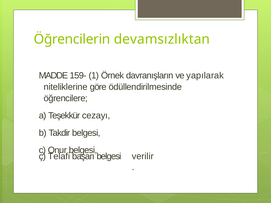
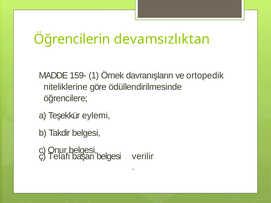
yapılarak: yapılarak -> ortopedik
cezayı: cezayı -> eylemi
